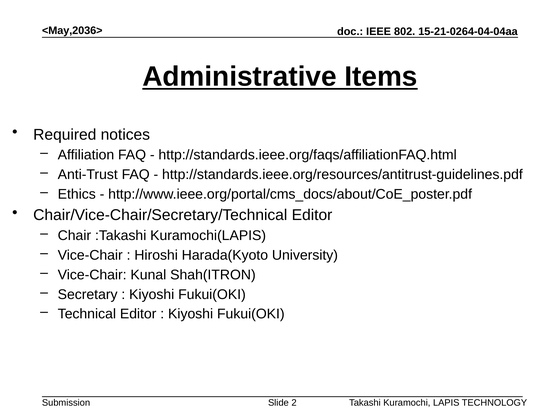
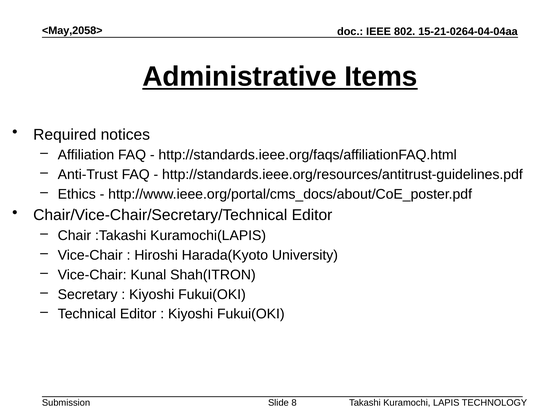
<May,2036>: <May,2036> -> <May,2058>
2: 2 -> 8
